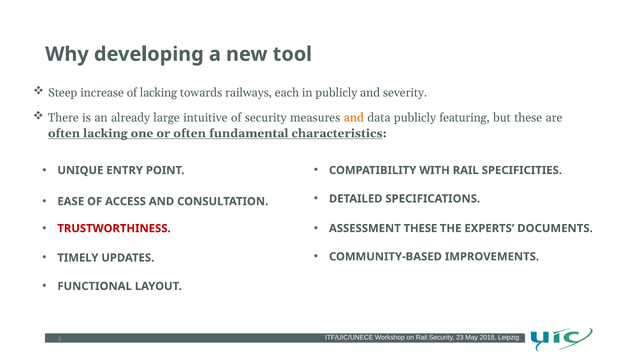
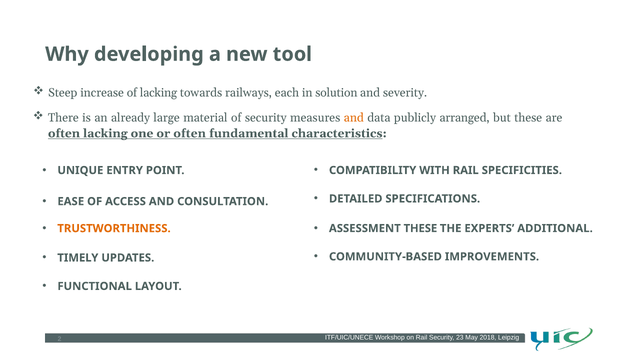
in publicly: publicly -> solution
intuitive: intuitive -> material
featuring: featuring -> arranged
DOCUMENTS: DOCUMENTS -> ADDITIONAL
TRUSTWORTHINESS colour: red -> orange
